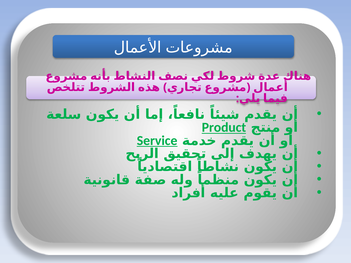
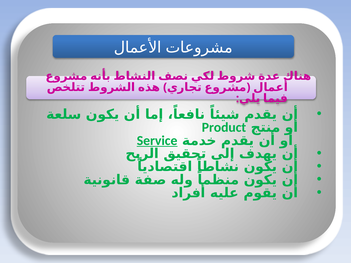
Product underline: present -> none
